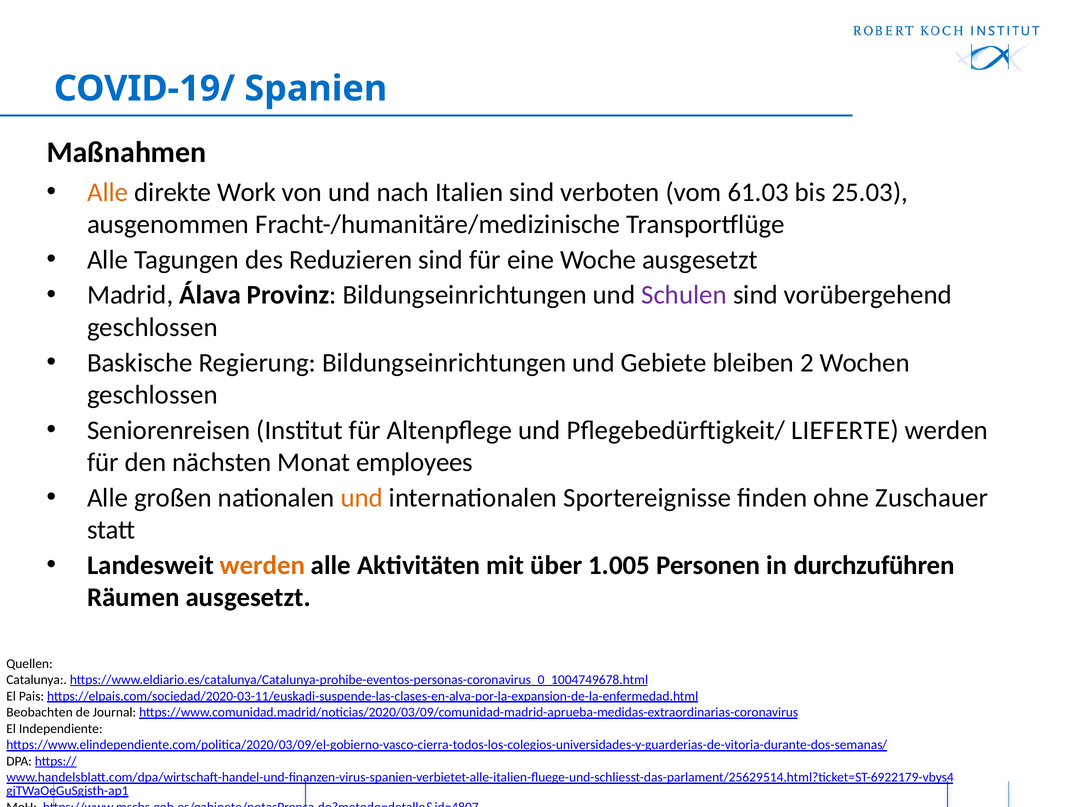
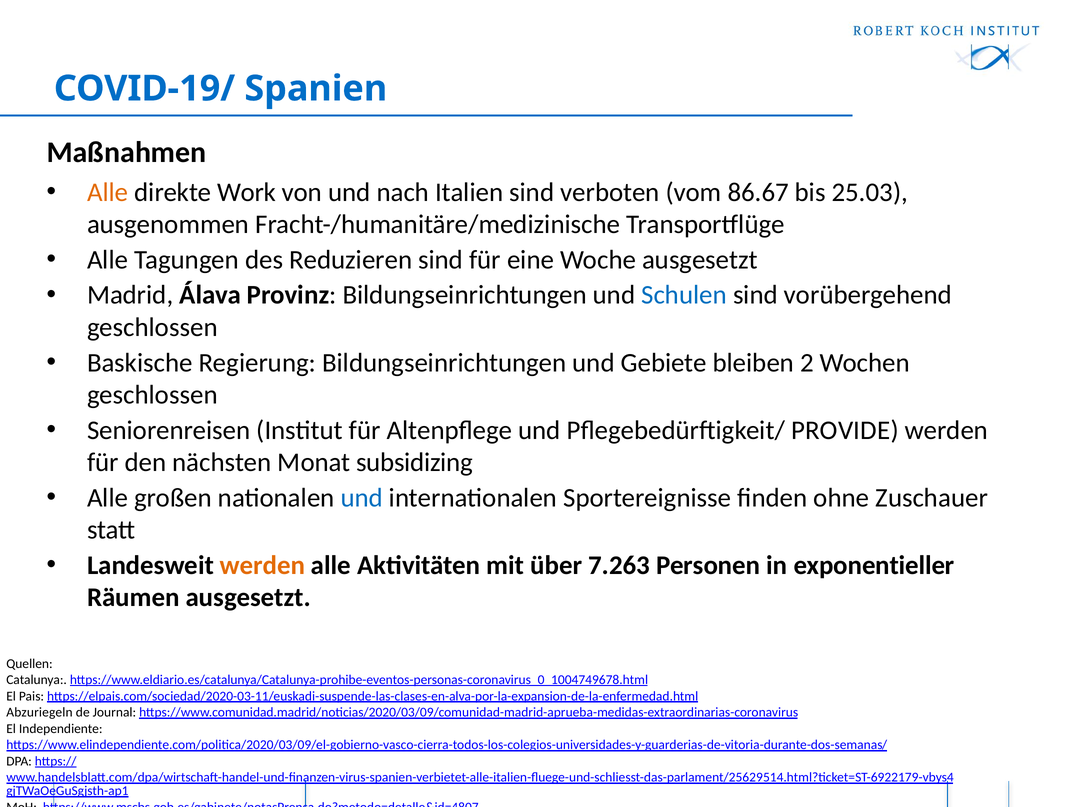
61.03: 61.03 -> 86.67
Schulen colour: purple -> blue
LIEFERTE: LIEFERTE -> PROVIDE
employees: employees -> subsidizing
und at (362, 498) colour: orange -> blue
1.005: 1.005 -> 7.263
durchzuführen: durchzuführen -> exponentieller
Beobachten: Beobachten -> Abzuriegeln
